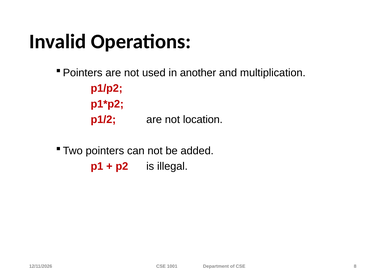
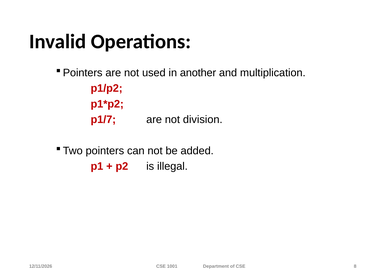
p1/2: p1/2 -> p1/7
location: location -> division
